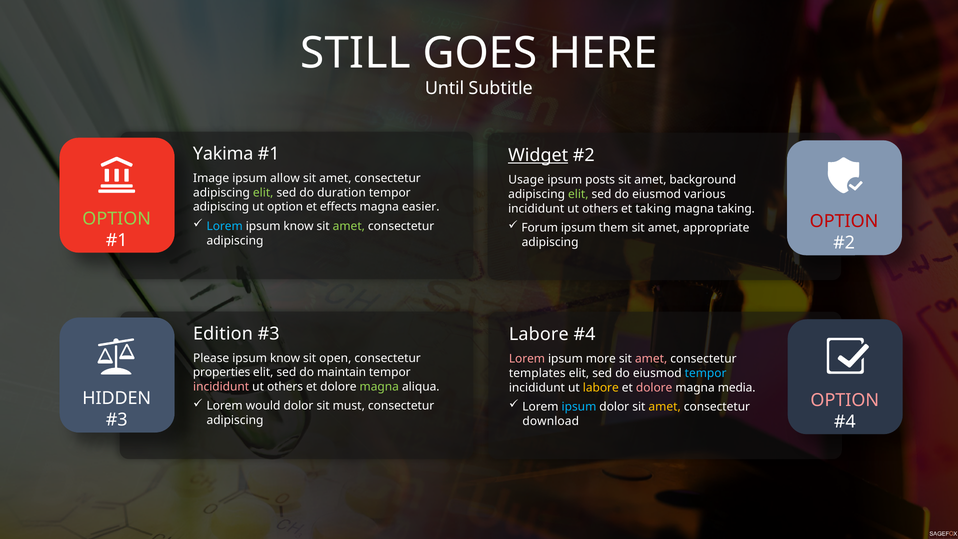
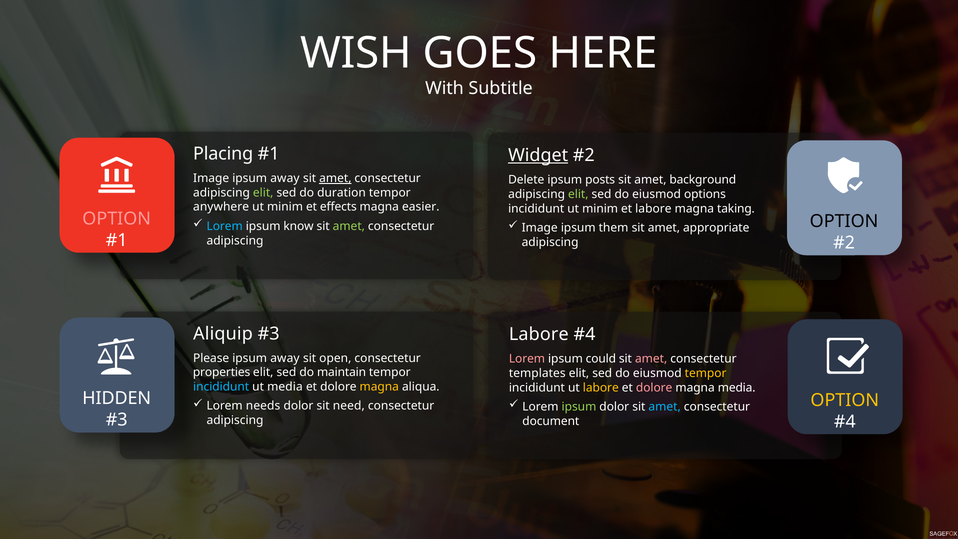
STILL: STILL -> WISH
Until: Until -> With
Yakima: Yakima -> Placing
allow at (285, 178): allow -> away
amet at (335, 178) underline: none -> present
Usage: Usage -> Delete
various: various -> options
adipiscing at (221, 207): adipiscing -> anywhere
option at (285, 207): option -> minim
others at (600, 209): others -> minim
et taking: taking -> labore
OPTION at (117, 219) colour: light green -> pink
OPTION at (844, 221) colour: red -> black
Forum at (540, 228): Forum -> Image
Edition: Edition -> Aliquip
know at (285, 358): know -> away
more: more -> could
tempor at (706, 373) colour: light blue -> yellow
incididunt at (221, 387) colour: pink -> light blue
others at (285, 387): others -> media
magna at (379, 387) colour: light green -> yellow
OPTION at (845, 400) colour: pink -> yellow
would: would -> needs
must: must -> need
ipsum at (579, 407) colour: light blue -> light green
amet at (665, 407) colour: yellow -> light blue
download: download -> document
